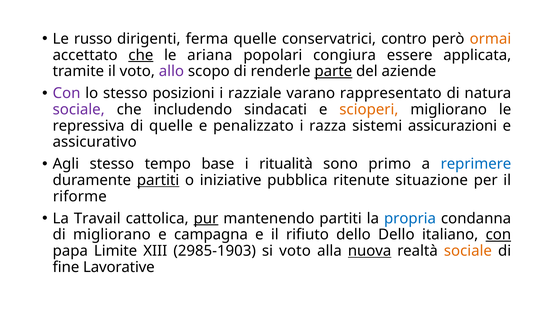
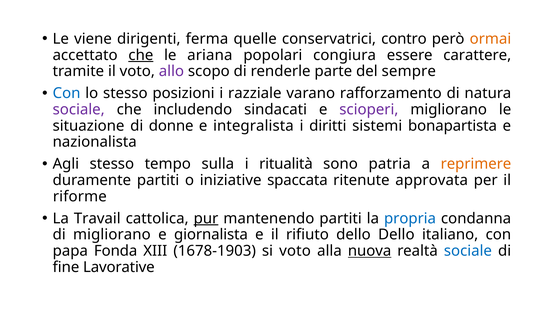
russo: russo -> viene
applicata: applicata -> carattere
parte underline: present -> none
aziende: aziende -> sempre
Con at (67, 93) colour: purple -> blue
rappresentato: rappresentato -> rafforzamento
scioperi colour: orange -> purple
repressiva: repressiva -> situazione
di quelle: quelle -> donne
penalizzato: penalizzato -> integralista
razza: razza -> diritti
assicurazioni: assicurazioni -> bonapartista
assicurativo: assicurativo -> nazionalista
base: base -> sulla
primo: primo -> patria
reprimere colour: blue -> orange
partiti at (158, 180) underline: present -> none
pubblica: pubblica -> spaccata
situazione: situazione -> approvata
campagna: campagna -> giornalista
con at (498, 234) underline: present -> none
Limite: Limite -> Fonda
2985-1903: 2985-1903 -> 1678-1903
sociale at (468, 251) colour: orange -> blue
